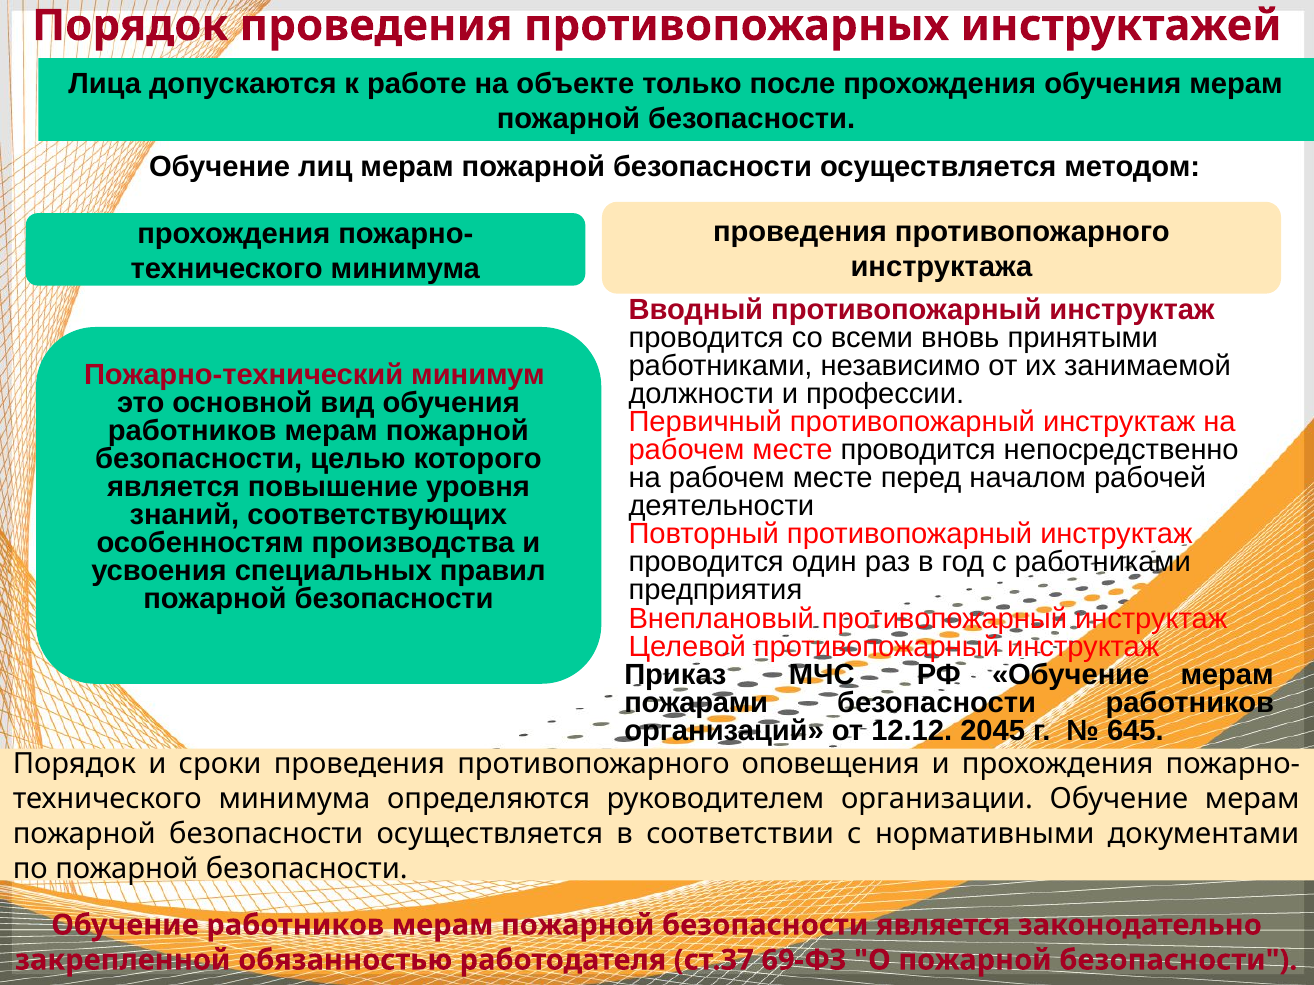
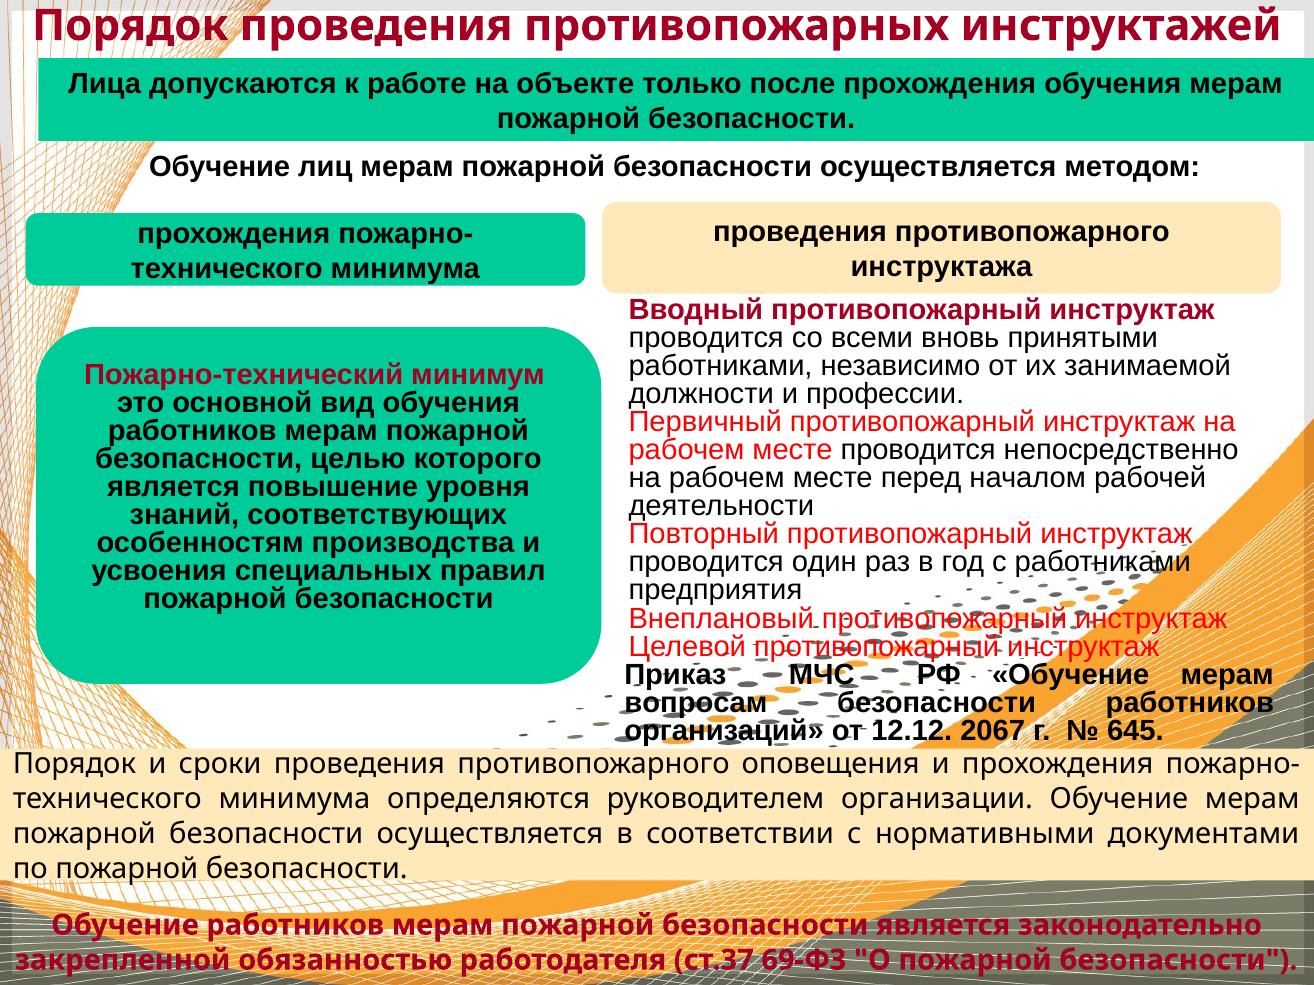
пожарами: пожарами -> вопросам
2045: 2045 -> 2067
